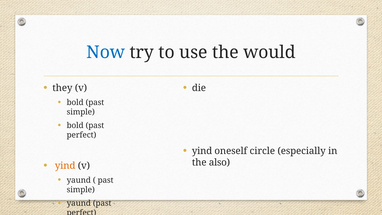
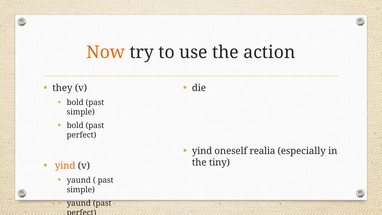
Now colour: blue -> orange
would: would -> action
circle: circle -> realia
also: also -> tiny
